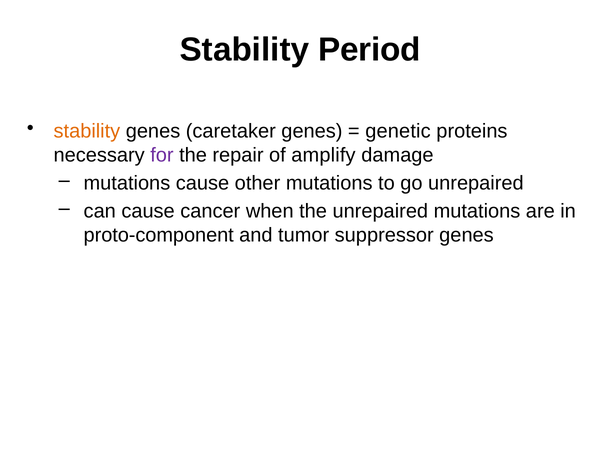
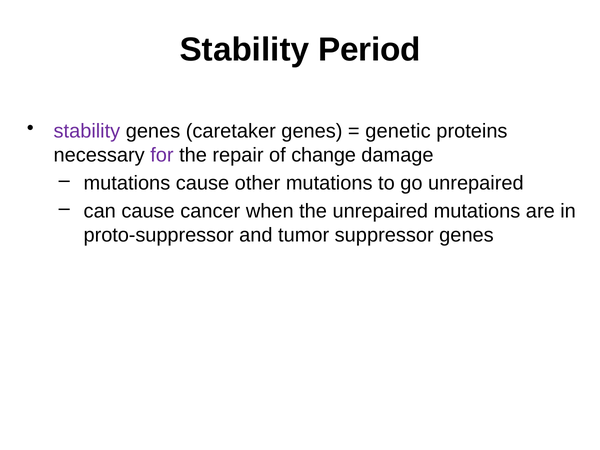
stability at (87, 131) colour: orange -> purple
amplify: amplify -> change
proto-component: proto-component -> proto-suppressor
